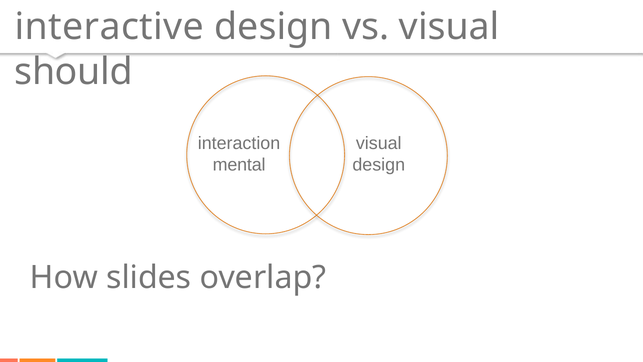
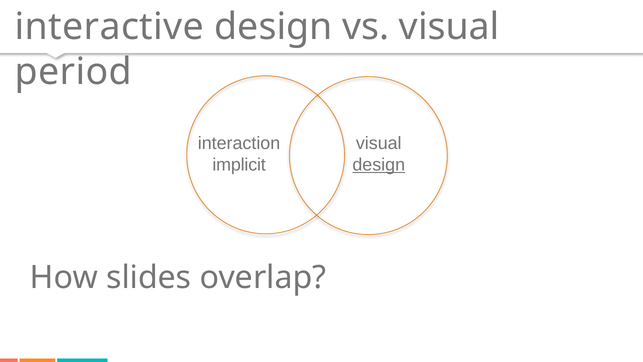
should: should -> period
mental: mental -> implicit
design at (379, 165) underline: none -> present
